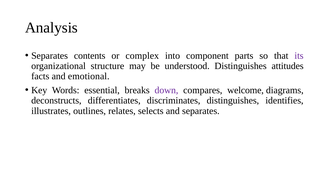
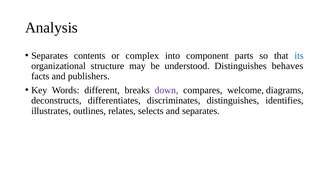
its colour: purple -> blue
attitudes: attitudes -> behaves
emotional: emotional -> publishers
essential: essential -> different
